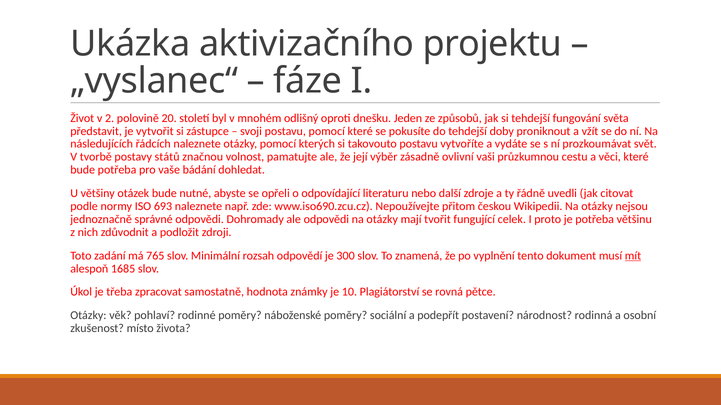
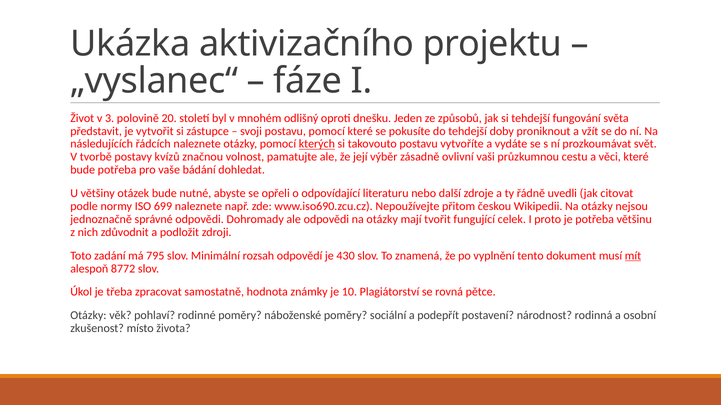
2: 2 -> 3
kterých underline: none -> present
států: států -> kvízů
693: 693 -> 699
765: 765 -> 795
300: 300 -> 430
1685: 1685 -> 8772
